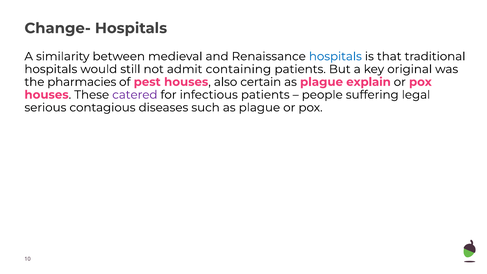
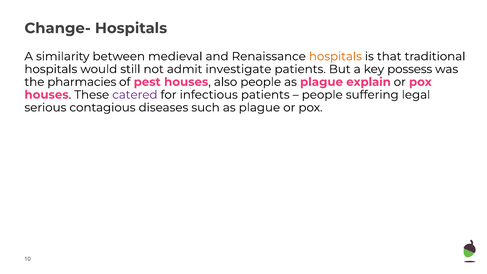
hospitals at (335, 56) colour: blue -> orange
containing: containing -> investigate
original: original -> possess
also certain: certain -> people
